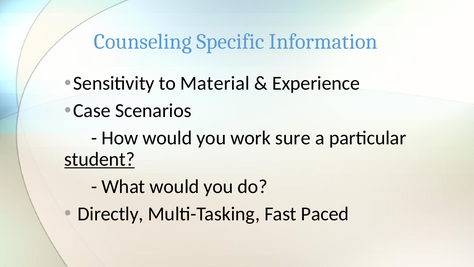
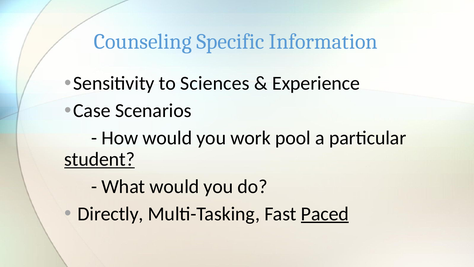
Material: Material -> Sciences
sure: sure -> pool
Paced underline: none -> present
